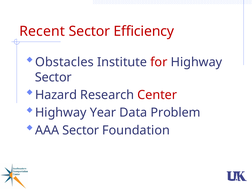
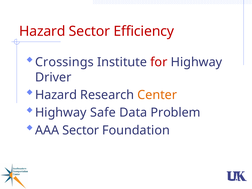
Recent at (42, 31): Recent -> Hazard
Obstacles: Obstacles -> Crossings
Sector at (53, 77): Sector -> Driver
Center colour: red -> orange
Year: Year -> Safe
